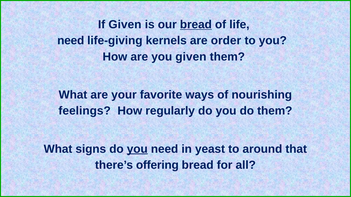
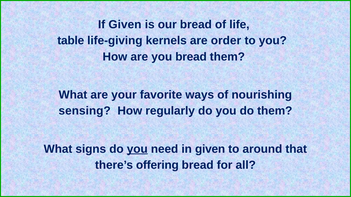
bread at (196, 25) underline: present -> none
need at (71, 41): need -> table
you given: given -> bread
feelings: feelings -> sensing
in yeast: yeast -> given
